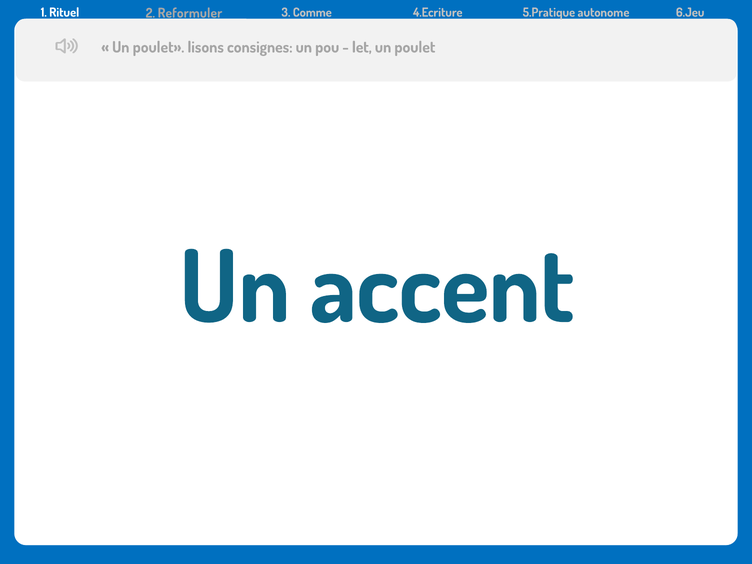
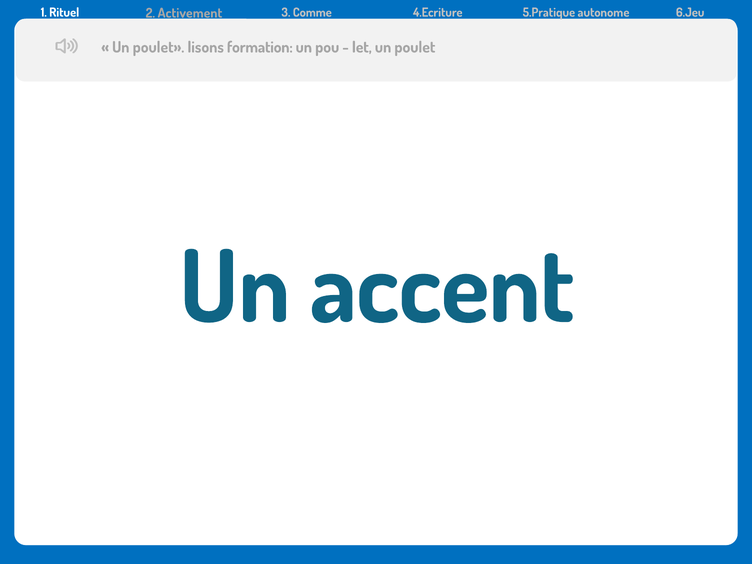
Reformuler: Reformuler -> Activement
consignes: consignes -> formation
